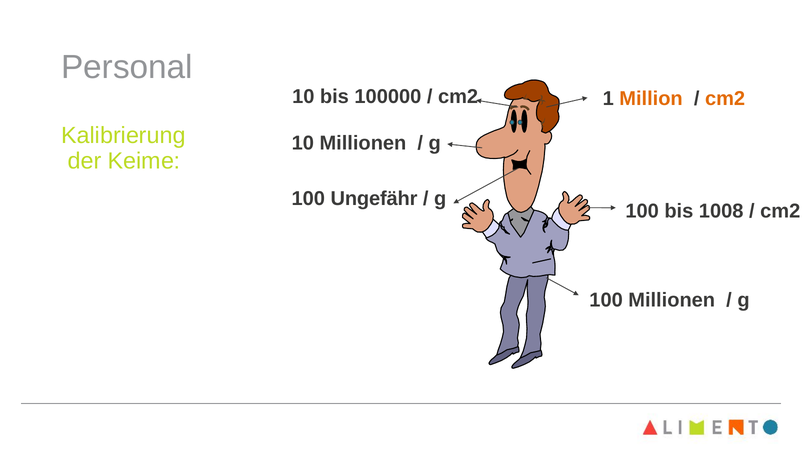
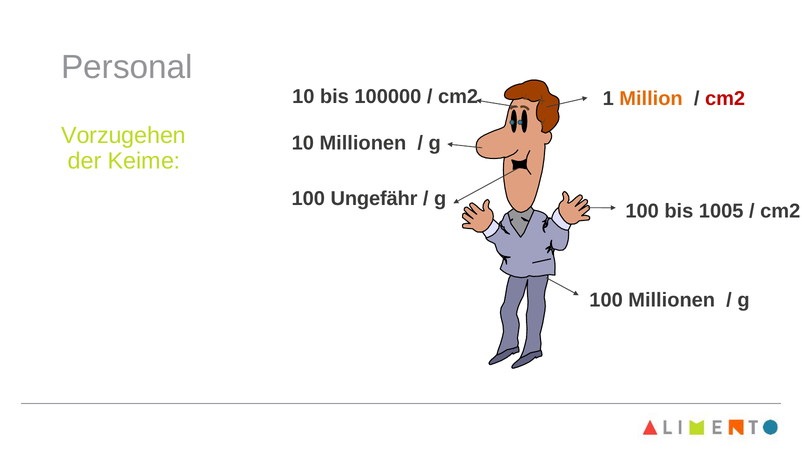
cm2 at (725, 99) colour: orange -> red
Kalibrierung: Kalibrierung -> Vorzugehen
1008: 1008 -> 1005
